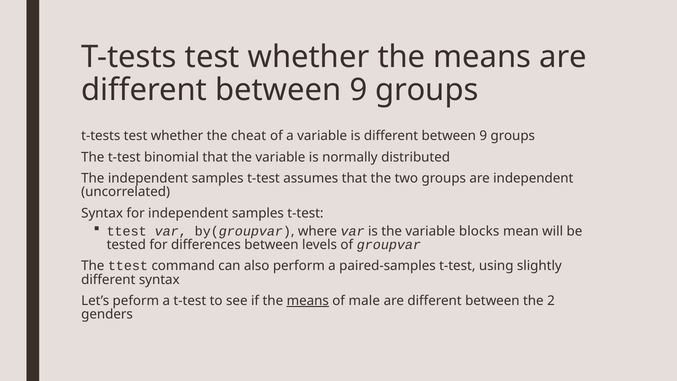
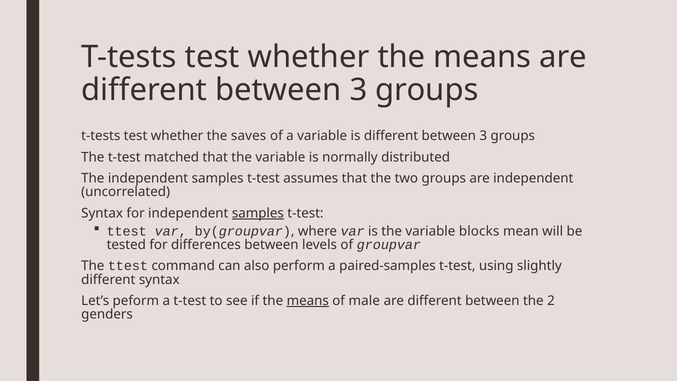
9 at (358, 90): 9 -> 3
cheat: cheat -> saves
is different between 9: 9 -> 3
binomial: binomial -> matched
samples at (258, 213) underline: none -> present
